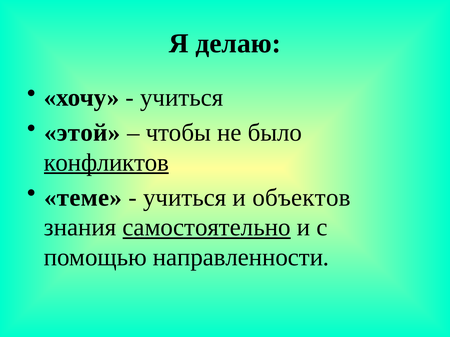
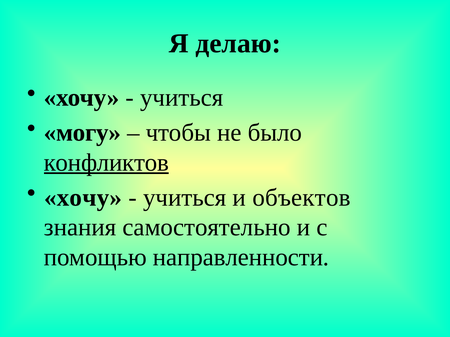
этой: этой -> могу
теме at (83, 198): теме -> хочу
самостоятельно underline: present -> none
